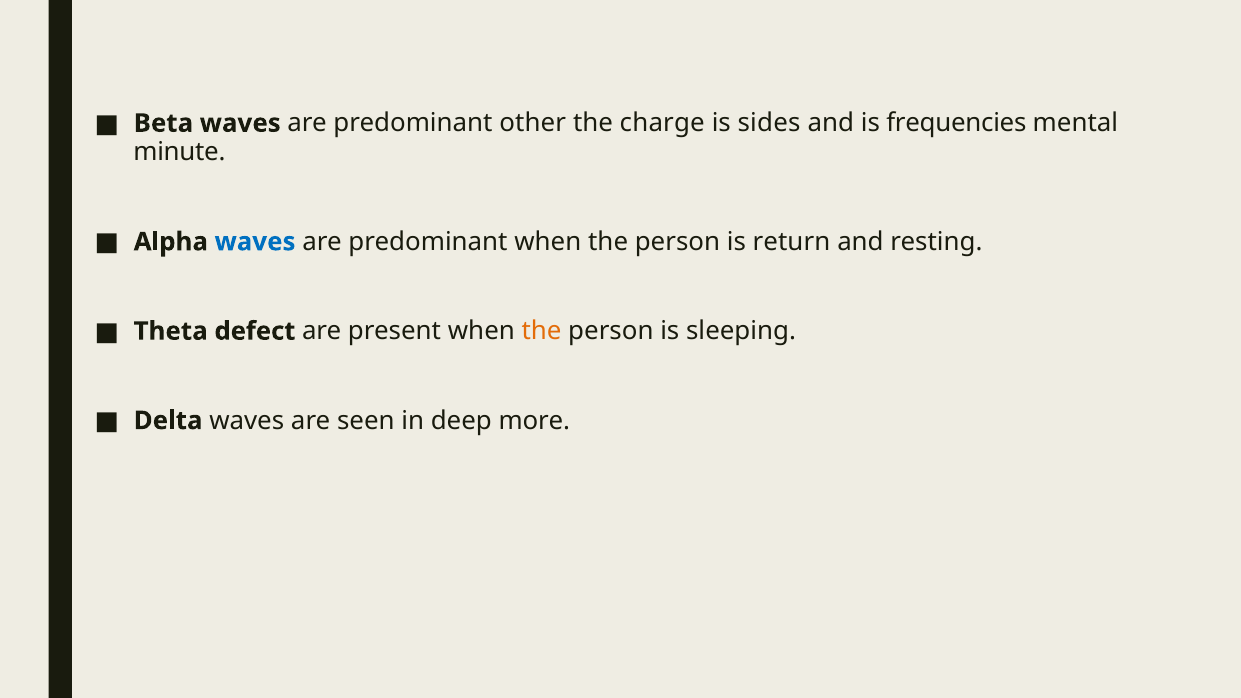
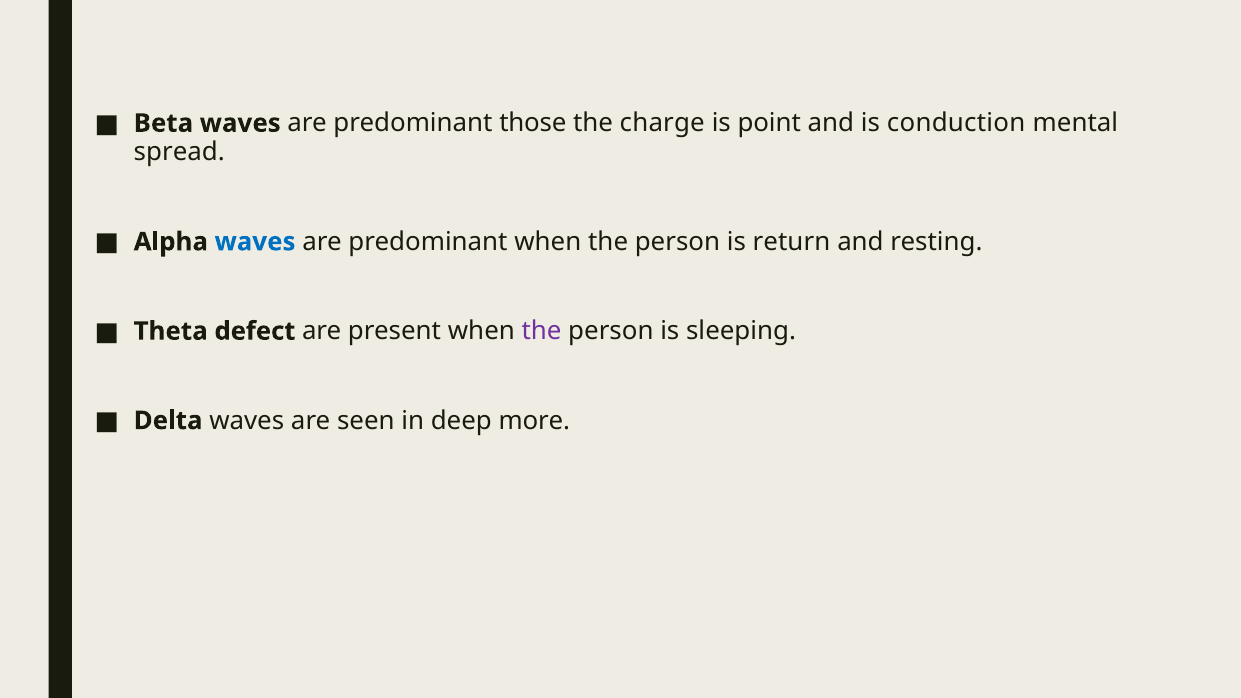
other: other -> those
sides: sides -> point
frequencies: frequencies -> conduction
minute: minute -> spread
the at (542, 331) colour: orange -> purple
